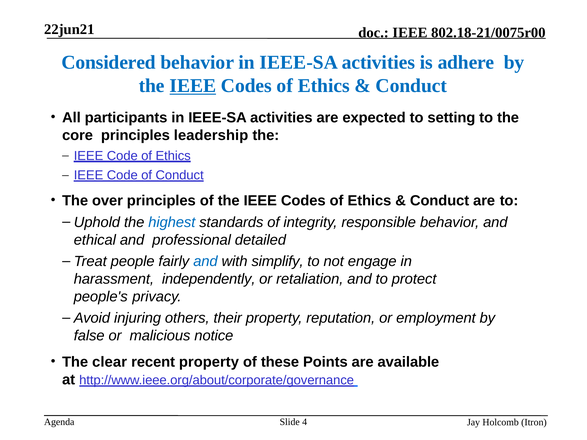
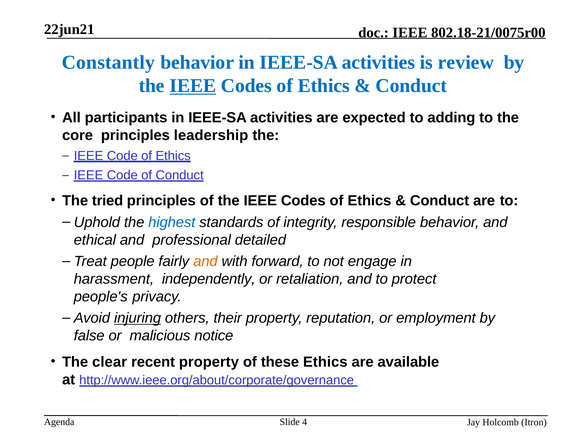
Considered: Considered -> Constantly
adhere: adhere -> review
setting: setting -> adding
over: over -> tried
and at (205, 261) colour: blue -> orange
simplify: simplify -> forward
injuring underline: none -> present
these Points: Points -> Ethics
